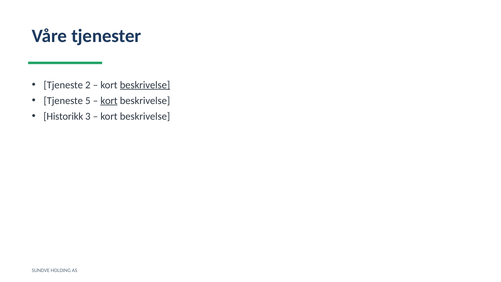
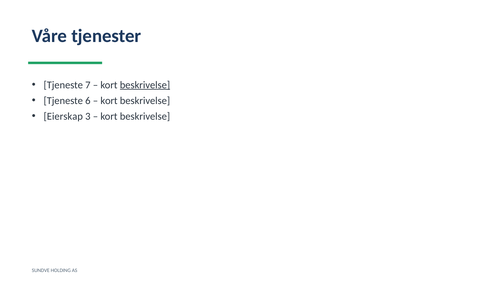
2: 2 -> 7
5: 5 -> 6
kort at (109, 101) underline: present -> none
Historikk: Historikk -> Eierskap
